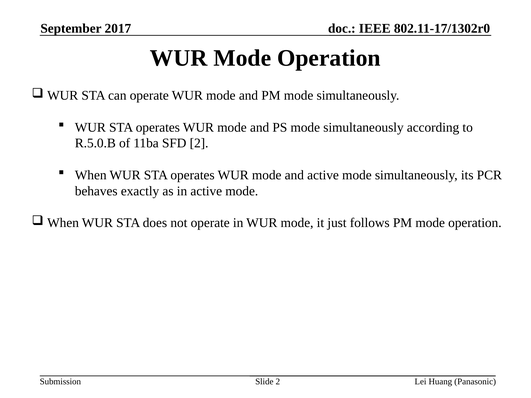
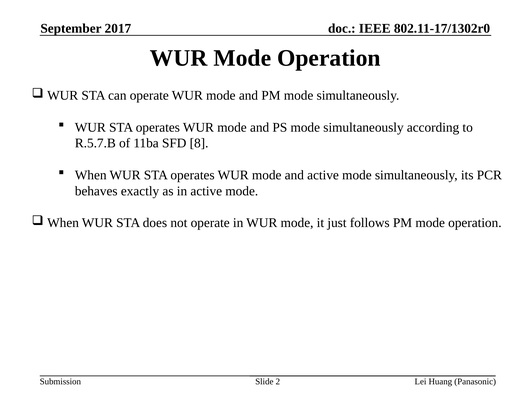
R.5.0.B: R.5.0.B -> R.5.7.B
SFD 2: 2 -> 8
